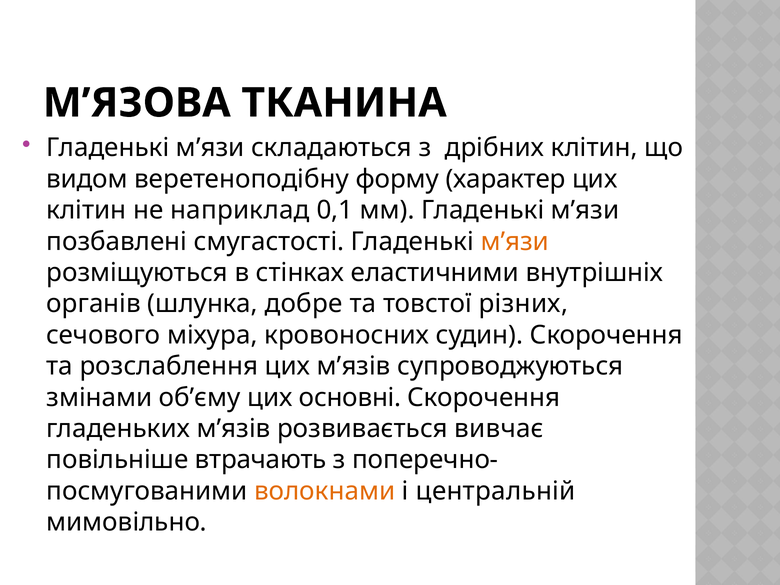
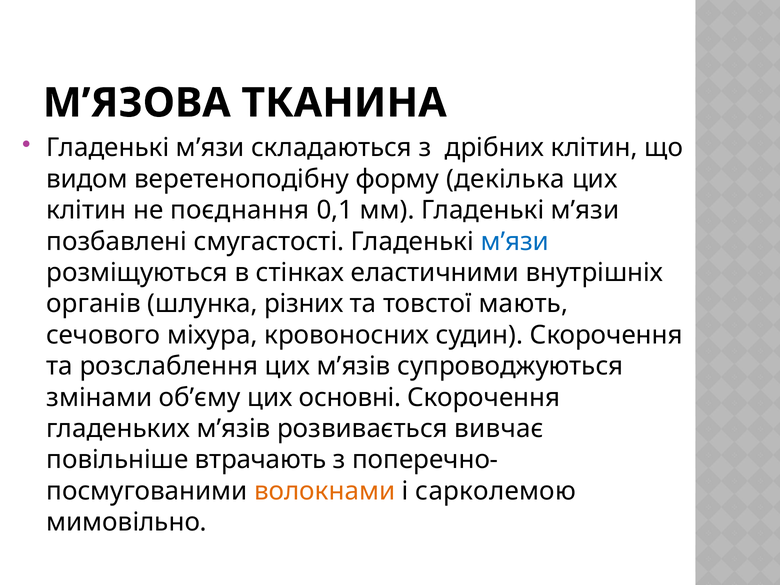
характер: характер -> декілька
наприклад: наприклад -> поєднання
м’язи at (515, 242) colour: orange -> blue
добре: добре -> різних
різних: різних -> мають
центральній: центральній -> сарколемою
